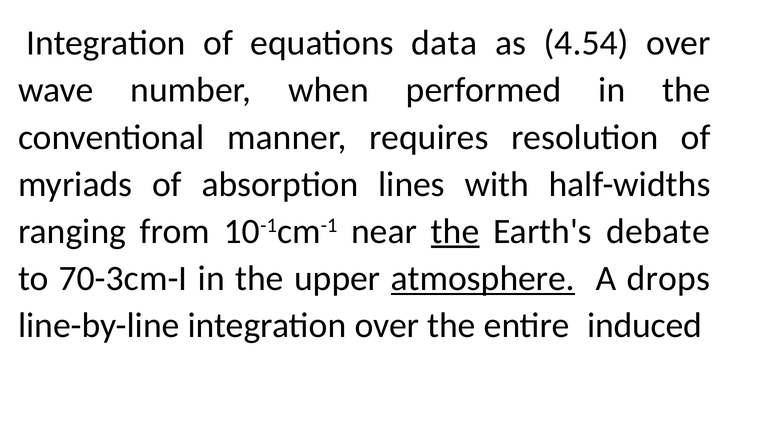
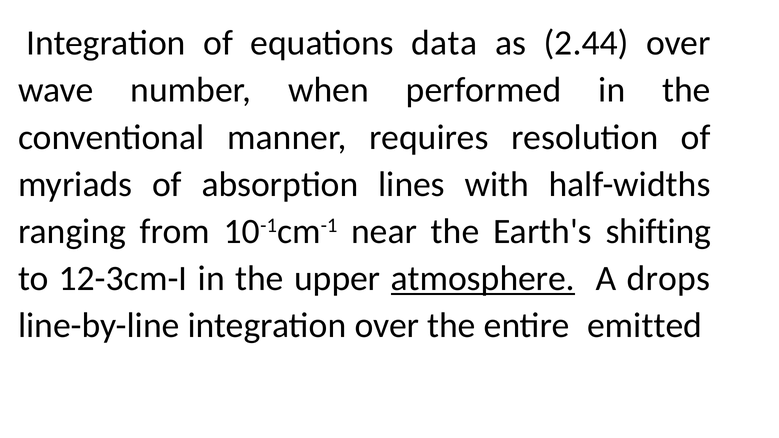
4.54: 4.54 -> 2.44
the at (455, 232) underline: present -> none
debate: debate -> shifting
70-3cm-I: 70-3cm-I -> 12-3cm-I
induced: induced -> emitted
